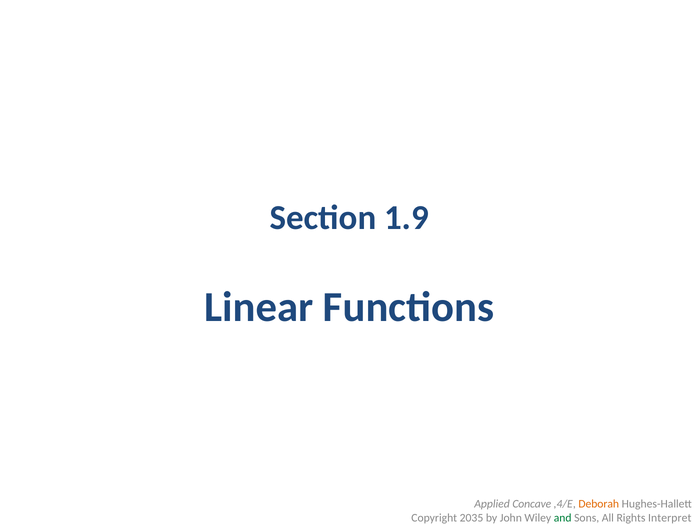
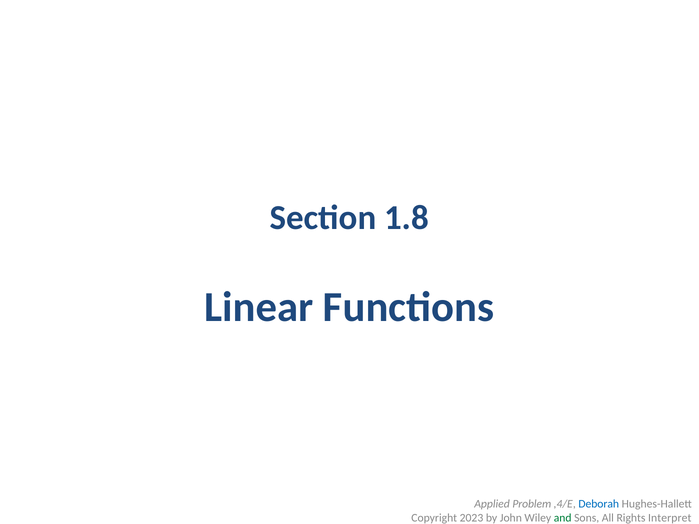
1.9: 1.9 -> 1.8
Concave: Concave -> Problem
Deborah colour: orange -> blue
2035: 2035 -> 2023
